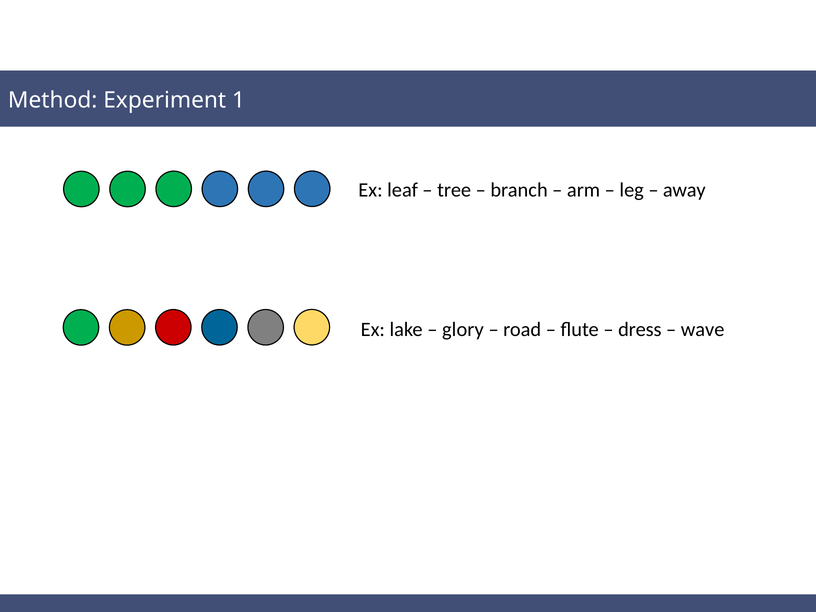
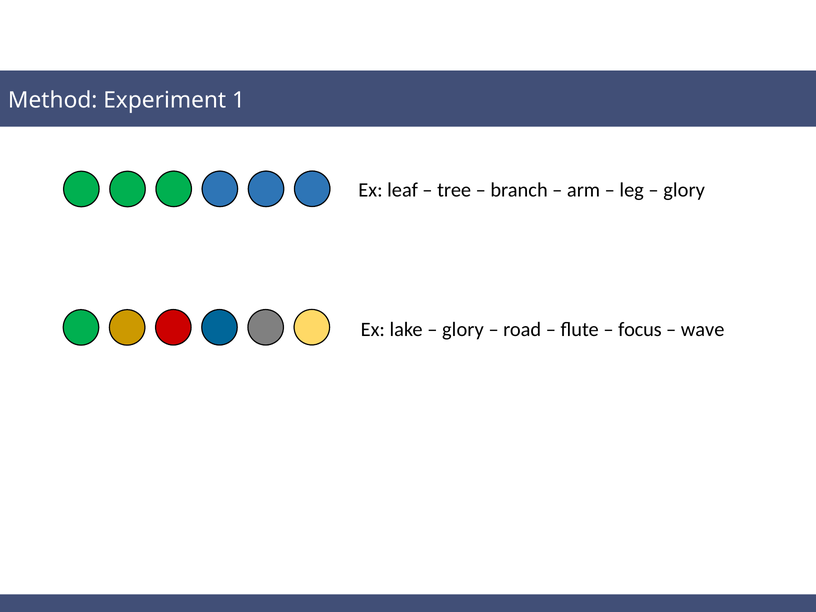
away at (684, 190): away -> glory
dress: dress -> focus
